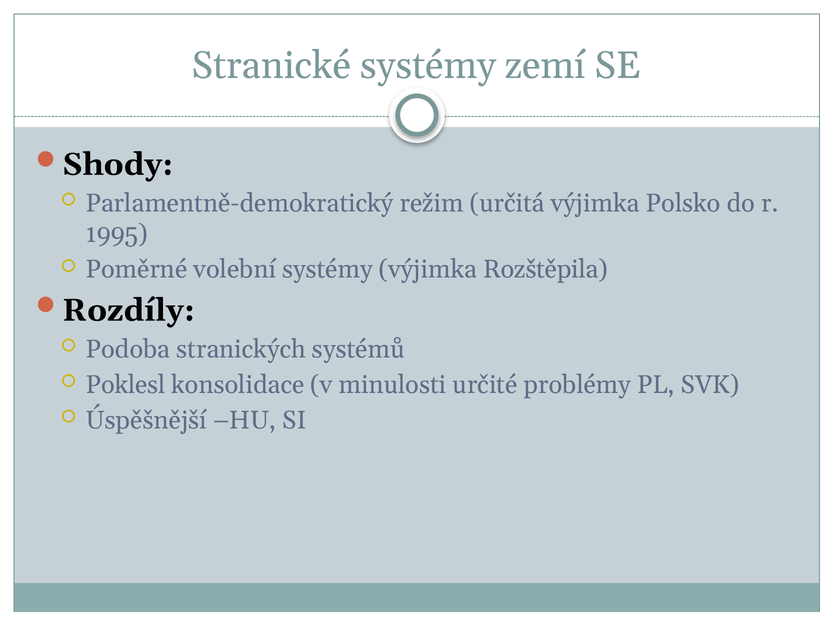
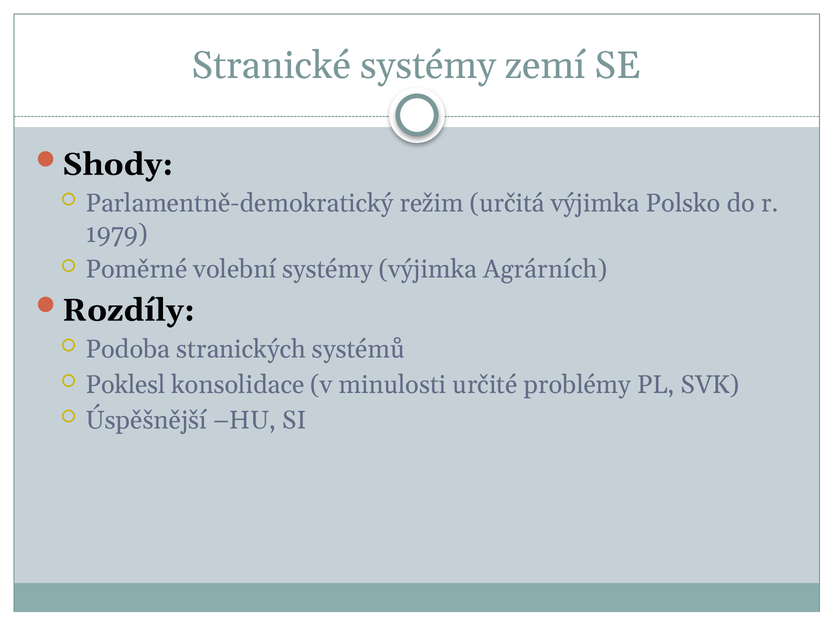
1995: 1995 -> 1979
Rozštěpila: Rozštěpila -> Agrárních
